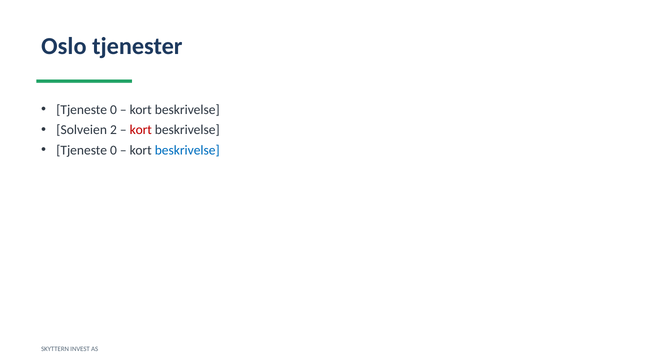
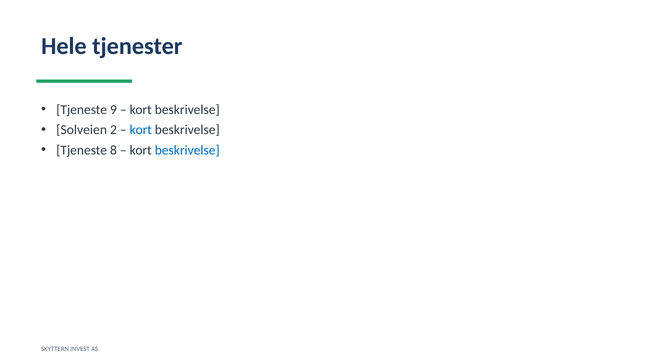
Oslo: Oslo -> Hele
0 at (113, 110): 0 -> 9
kort at (141, 130) colour: red -> blue
0 at (113, 150): 0 -> 8
